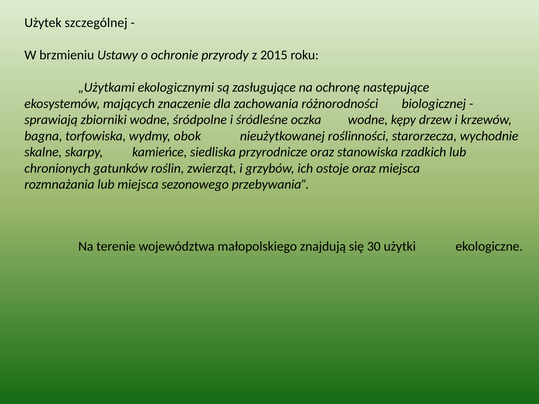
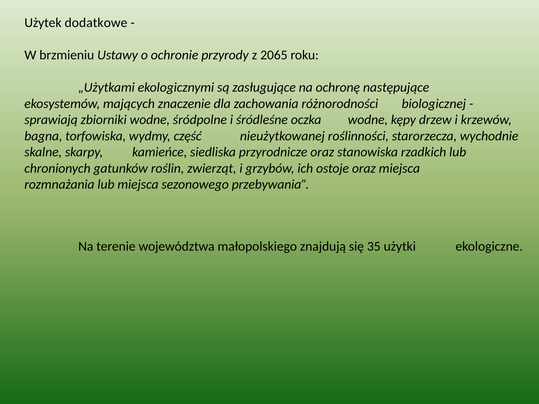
szczególnej: szczególnej -> dodatkowe
2015: 2015 -> 2065
obok: obok -> część
30: 30 -> 35
